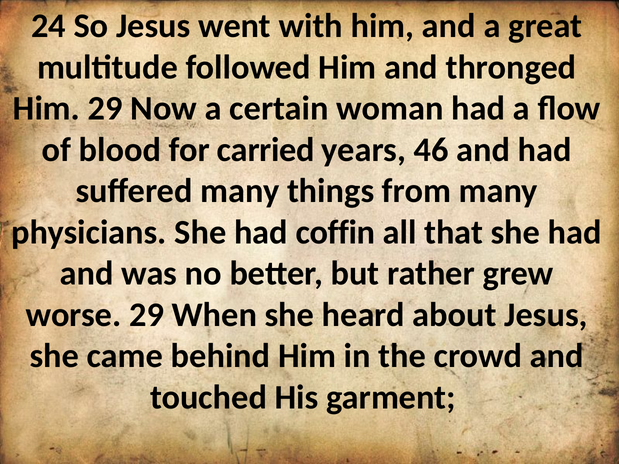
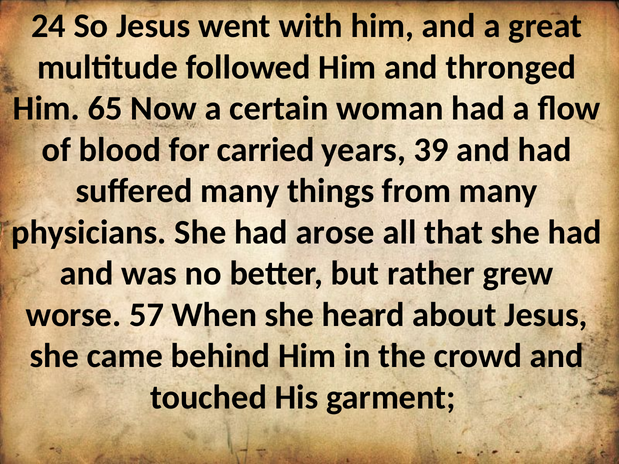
Him 29: 29 -> 65
46: 46 -> 39
coffin: coffin -> arose
worse 29: 29 -> 57
